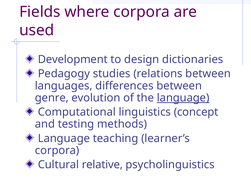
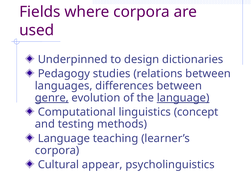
Development: Development -> Underpinned
genre underline: none -> present
relative: relative -> appear
